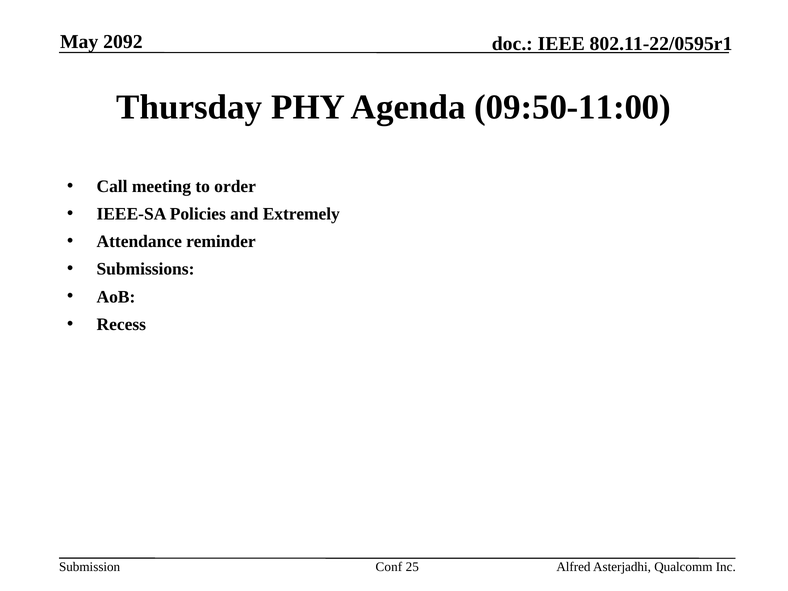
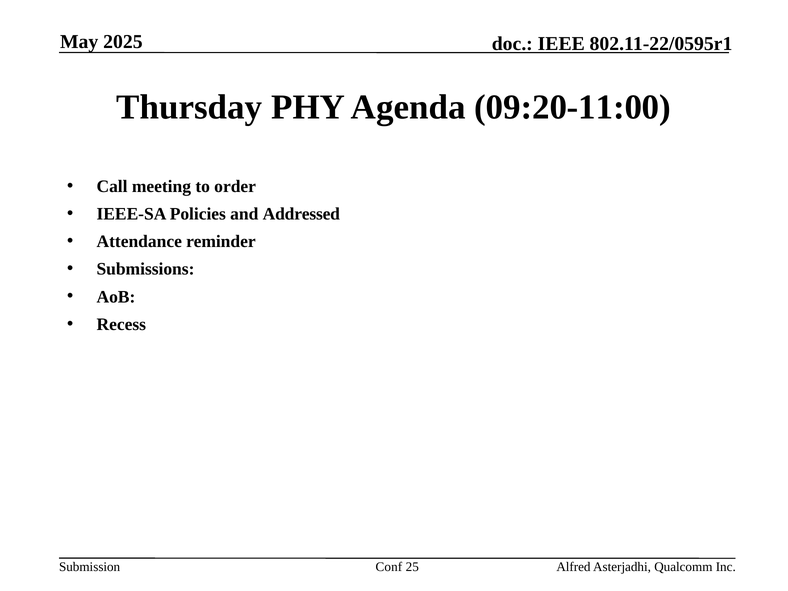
2092: 2092 -> 2025
09:50-11:00: 09:50-11:00 -> 09:20-11:00
Extremely: Extremely -> Addressed
